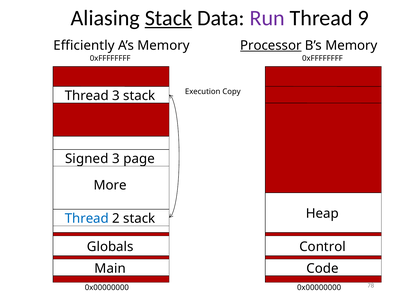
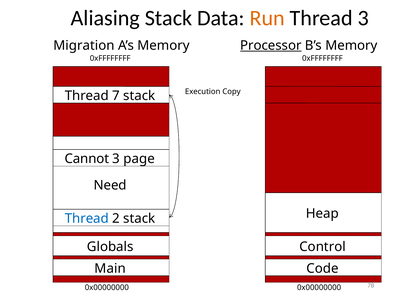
Stack at (168, 18) underline: present -> none
Run colour: purple -> orange
Thread 9: 9 -> 3
Efficiently: Efficiently -> Migration
Thread 3: 3 -> 7
Signed: Signed -> Cannot
More: More -> Need
